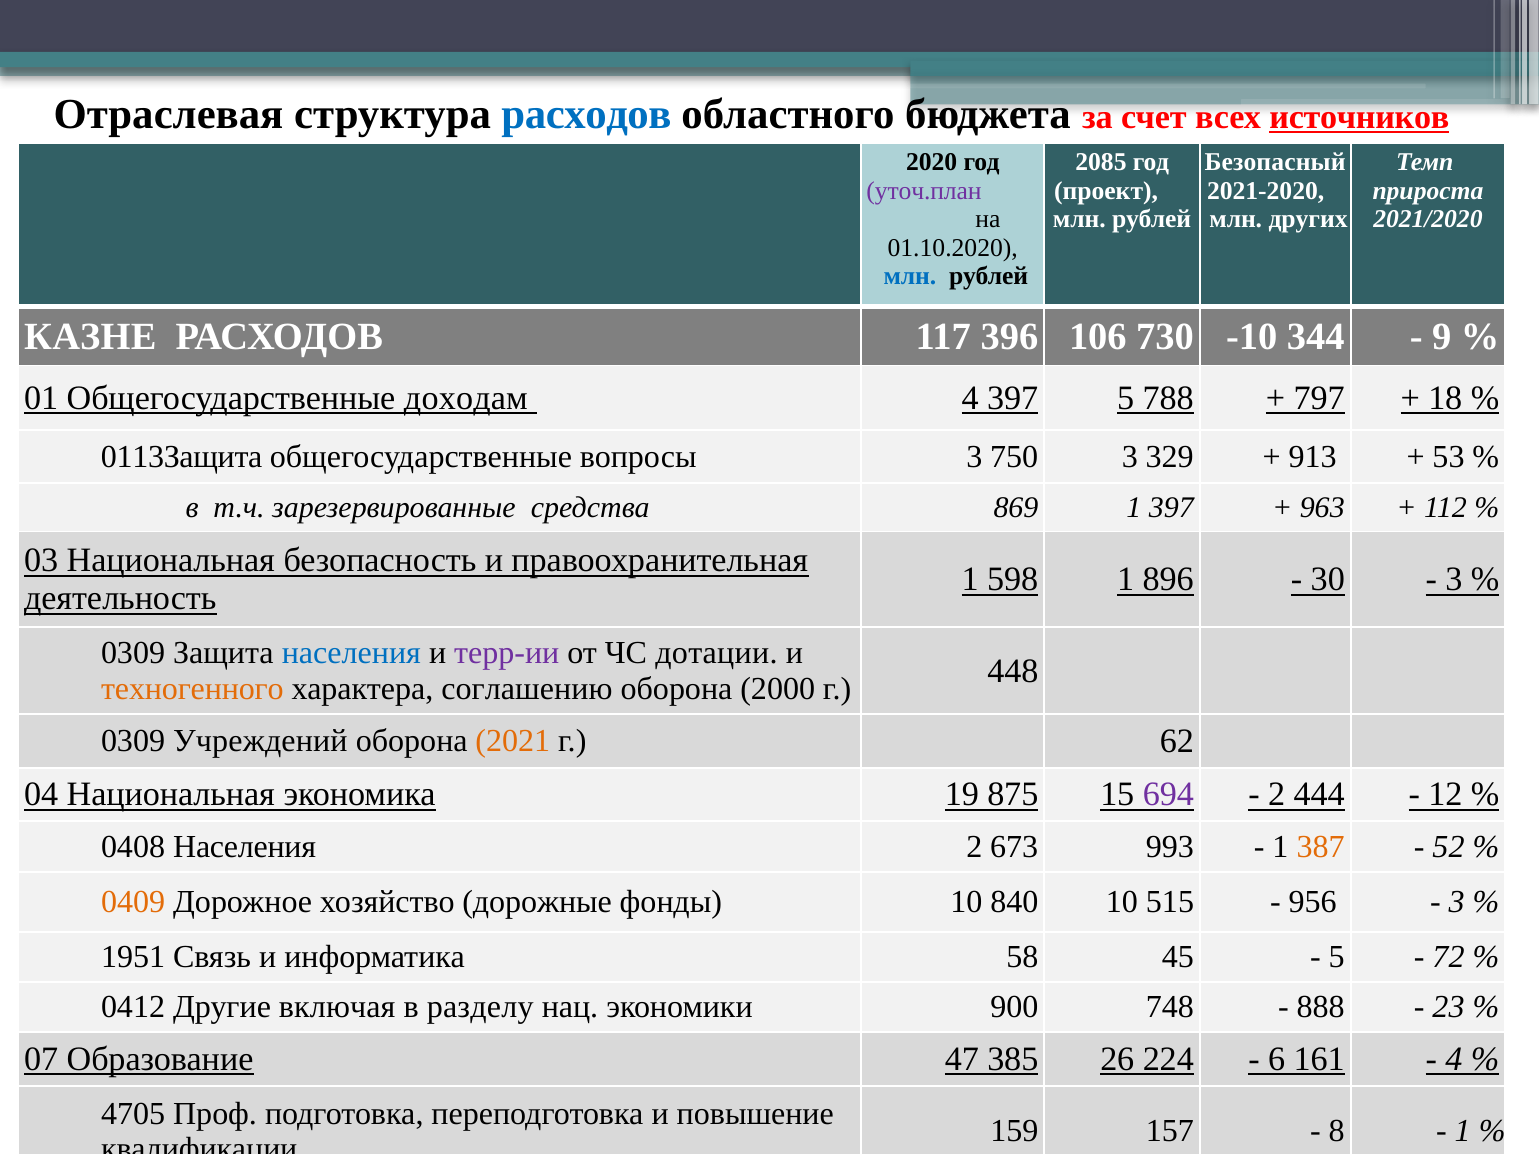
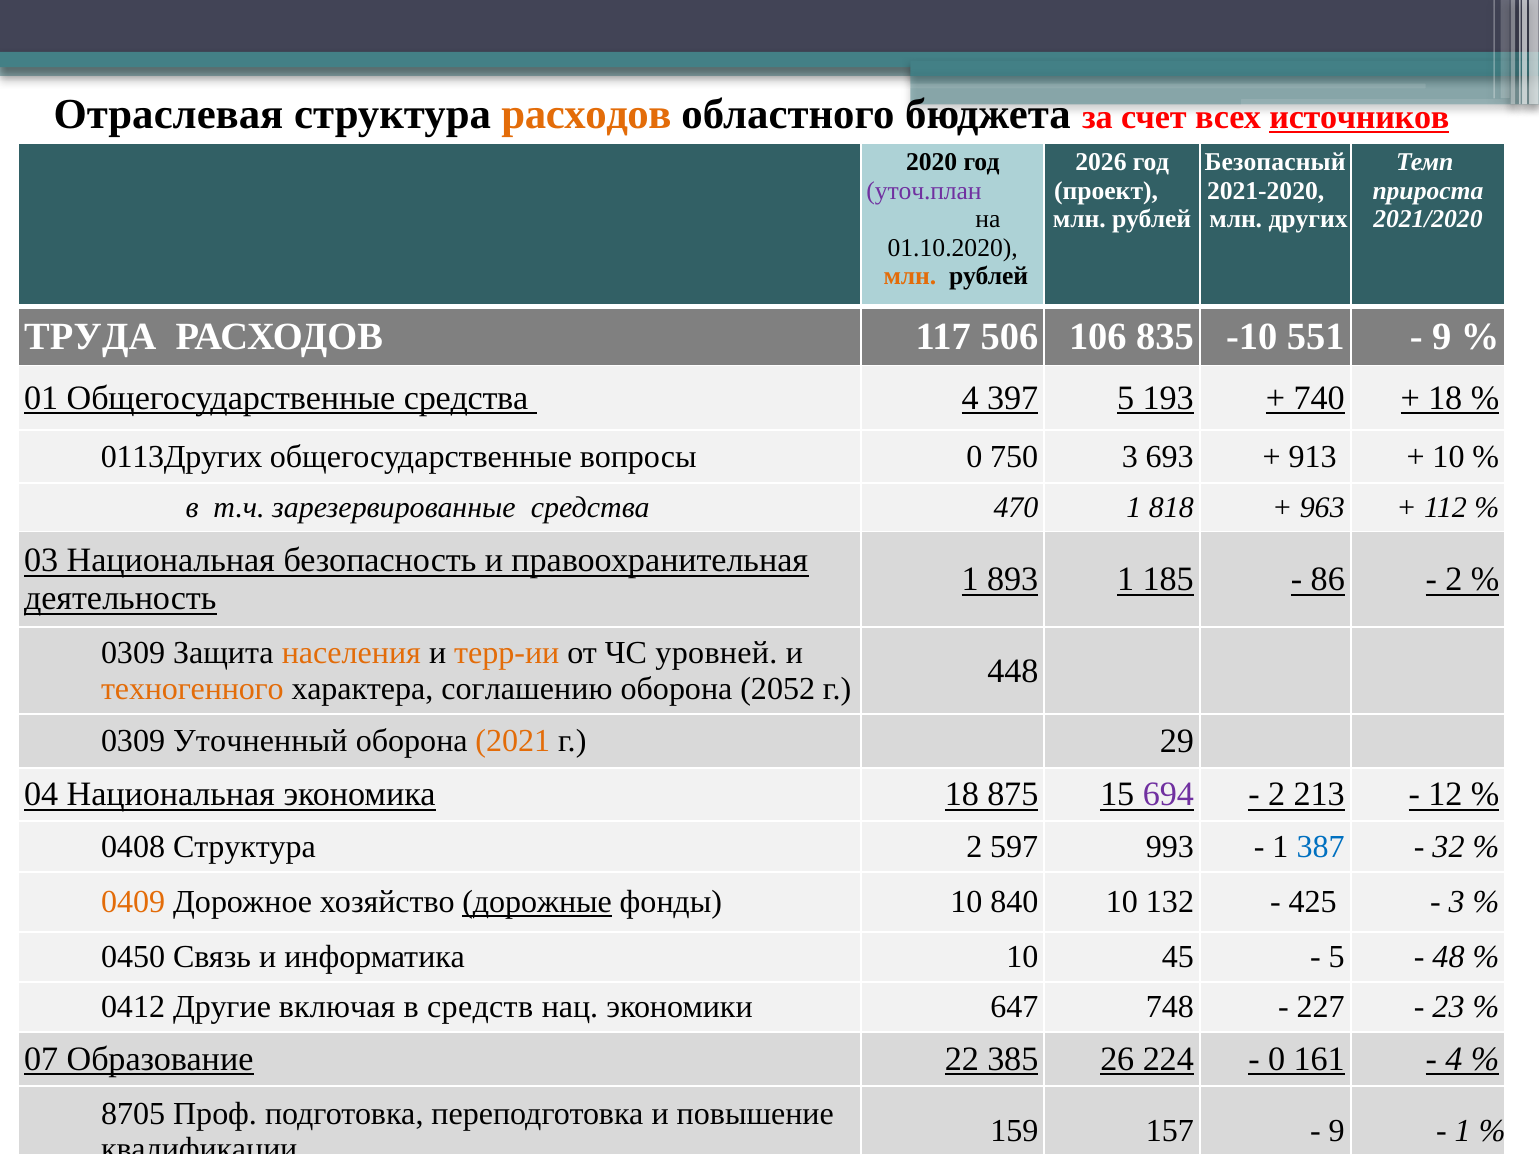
расходов at (586, 115) colour: blue -> orange
2085: 2085 -> 2026
млн at (910, 276) colour: blue -> orange
КАЗНЕ: КАЗНЕ -> ТРУДА
396: 396 -> 506
730: 730 -> 835
344: 344 -> 551
Общегосударственные доходам: доходам -> средства
788: 788 -> 193
797: 797 -> 740
0113Защита: 0113Защита -> 0113Других
вопросы 3: 3 -> 0
329: 329 -> 693
53 at (1448, 457): 53 -> 10
869: 869 -> 470
1 397: 397 -> 818
598: 598 -> 893
896: 896 -> 185
30: 30 -> 86
3 at (1454, 580): 3 -> 2
населения at (351, 653) colour: blue -> orange
терр-ии colour: purple -> orange
дотации: дотации -> уровней
2000: 2000 -> 2052
Учреждений: Учреждений -> Уточненный
62: 62 -> 29
экономика 19: 19 -> 18
444: 444 -> 213
0408 Населения: Населения -> Структура
673: 673 -> 597
387 colour: orange -> blue
52: 52 -> 32
дорожные underline: none -> present
515: 515 -> 132
956: 956 -> 425
1951: 1951 -> 0450
информатика 58: 58 -> 10
72: 72 -> 48
разделу: разделу -> средств
900: 900 -> 647
888: 888 -> 227
47: 47 -> 22
6 at (1277, 1060): 6 -> 0
4705: 4705 -> 8705
8 at (1337, 1132): 8 -> 9
